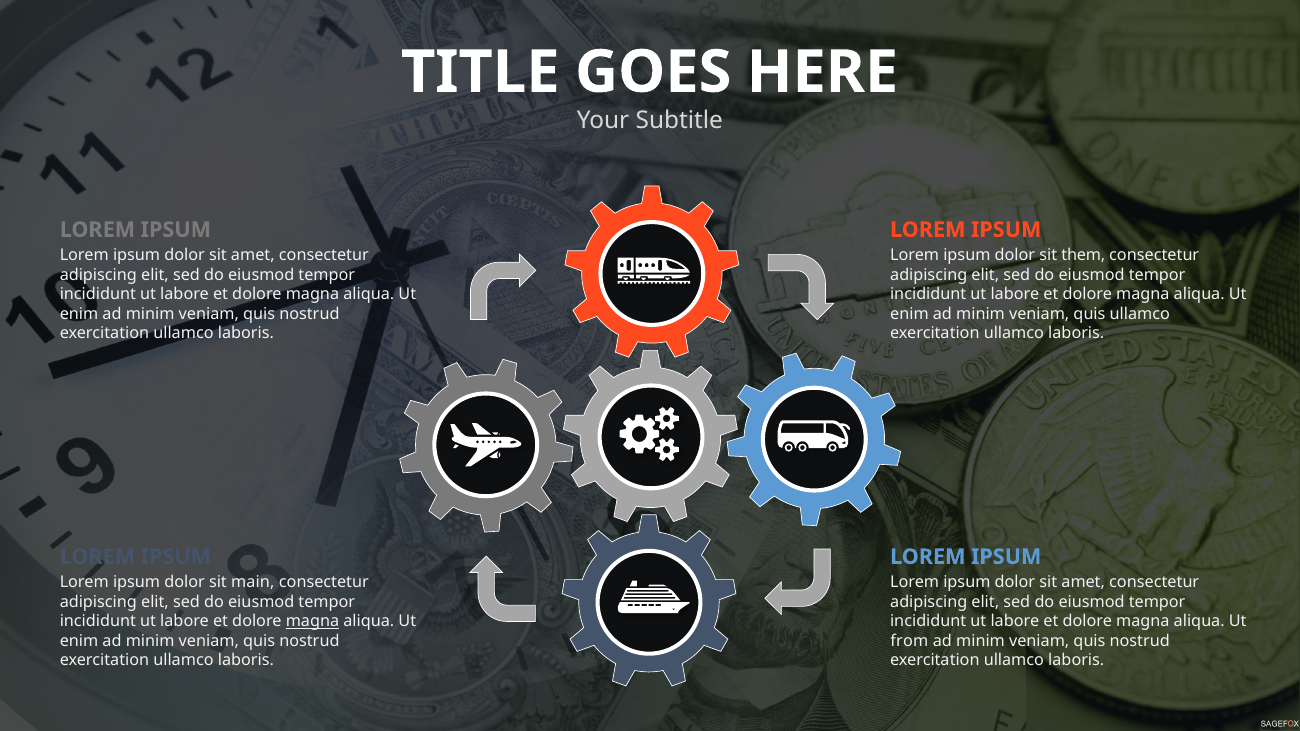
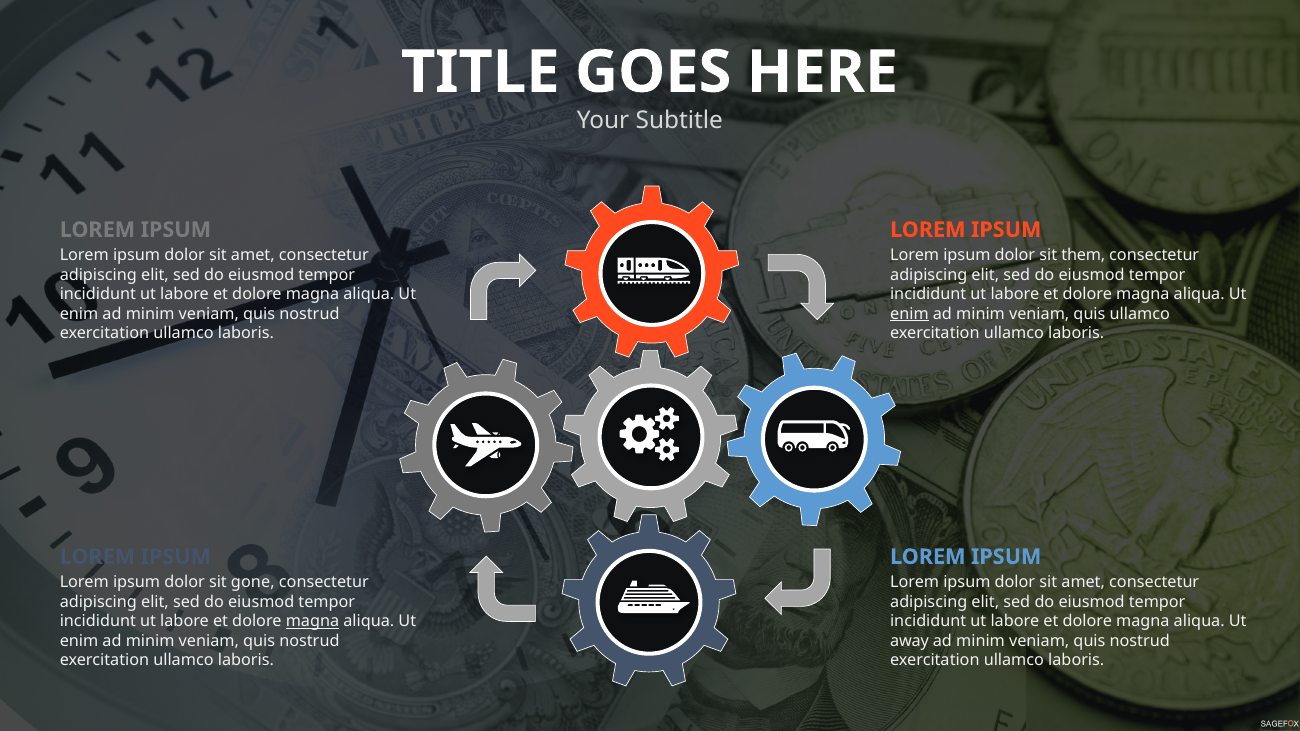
enim at (909, 314) underline: none -> present
main: main -> gone
from: from -> away
